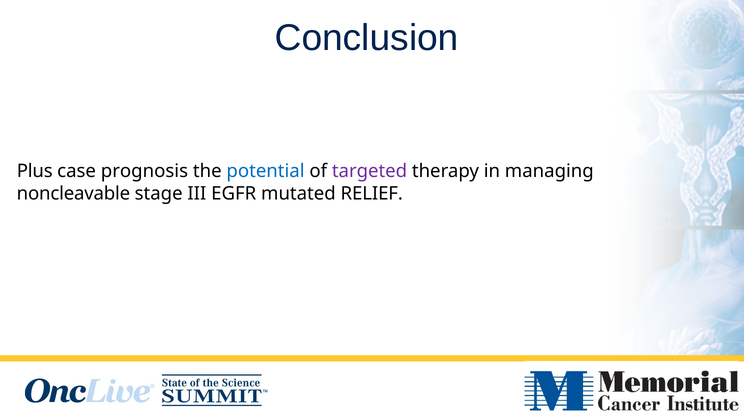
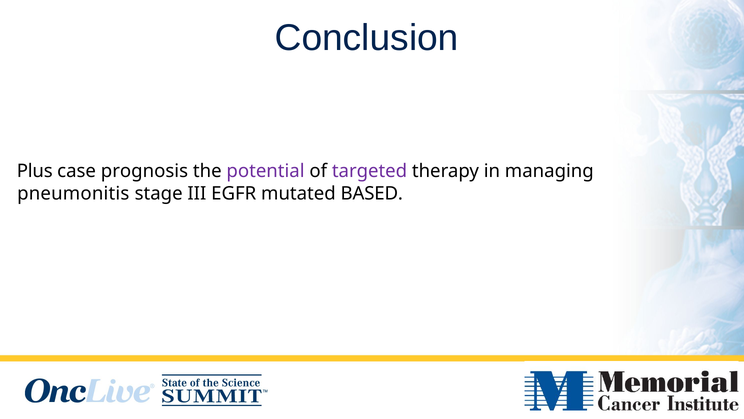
potential colour: blue -> purple
noncleavable: noncleavable -> pneumonitis
RELIEF: RELIEF -> BASED
